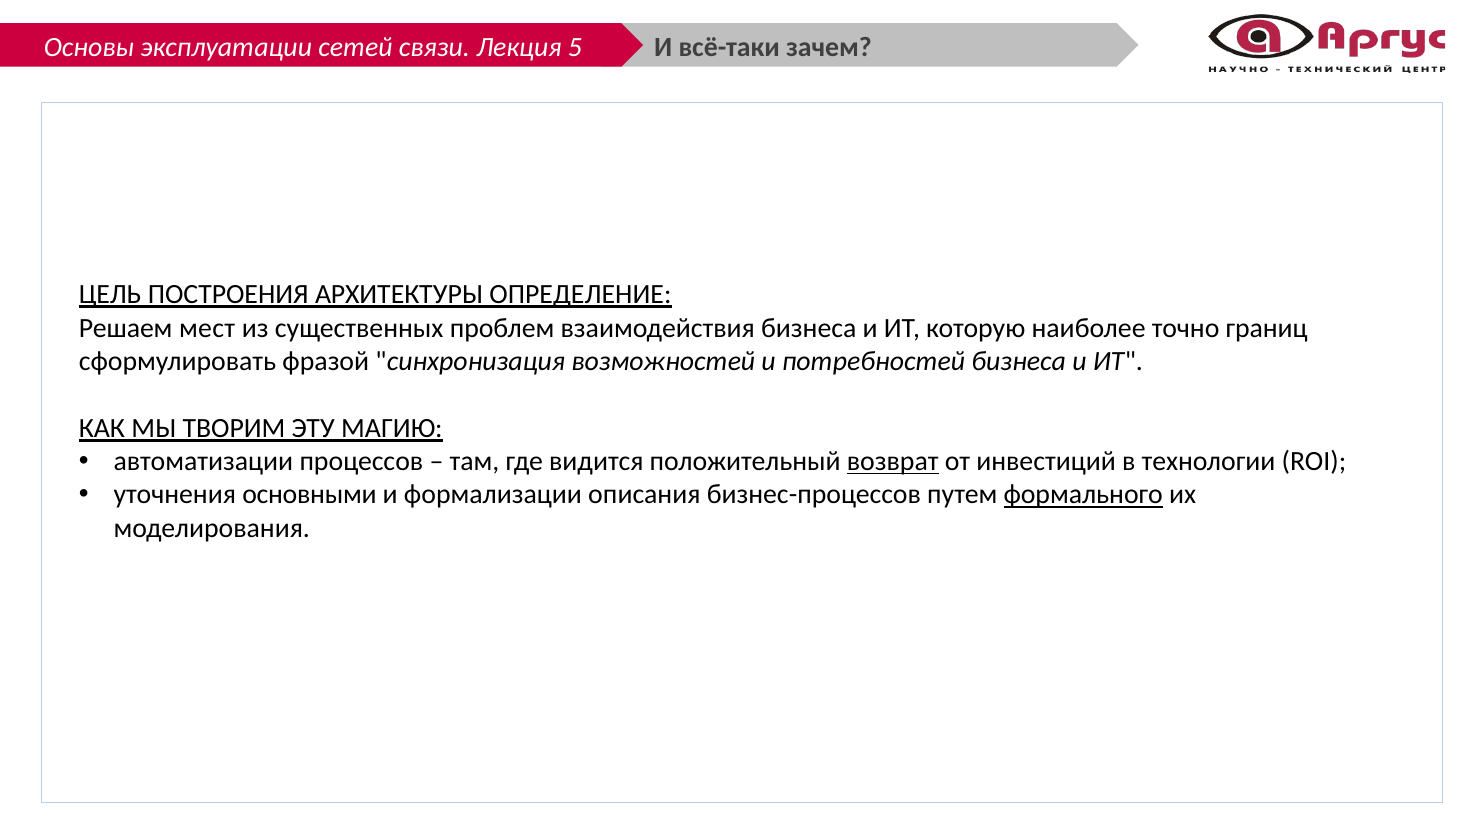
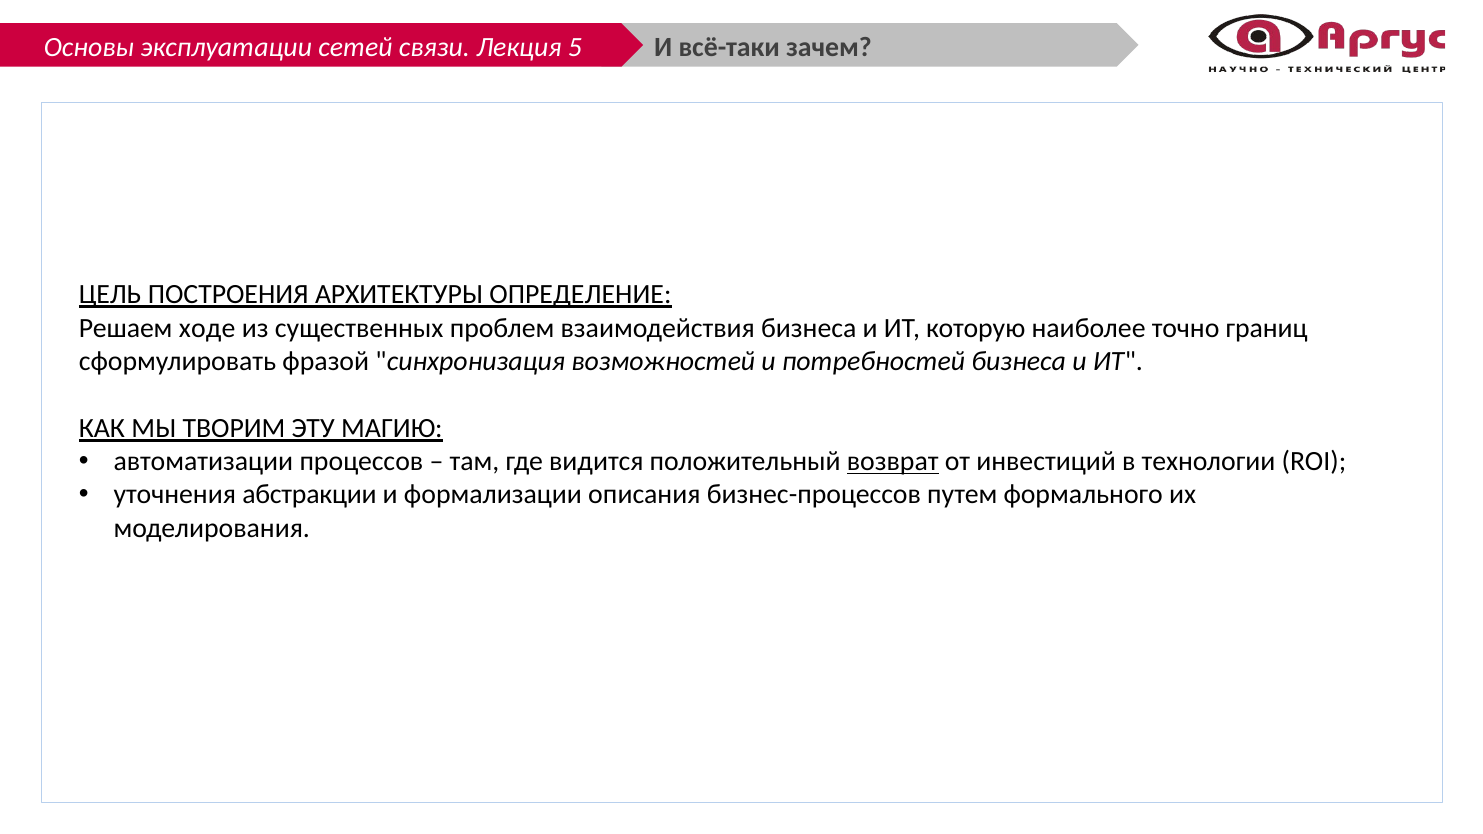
мест: мест -> ходе
основными: основными -> абстракции
формального underline: present -> none
